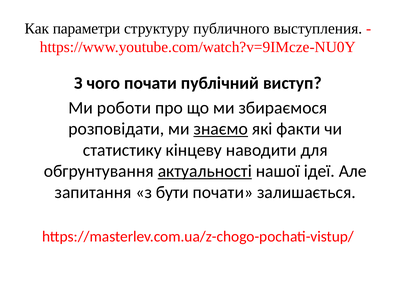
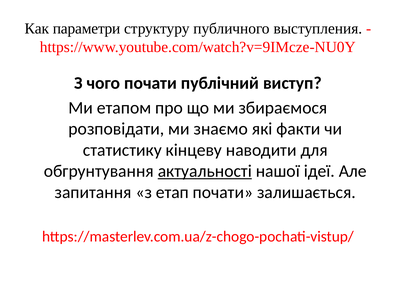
роботи: роботи -> етапом
знаємо underline: present -> none
бути: бути -> етап
